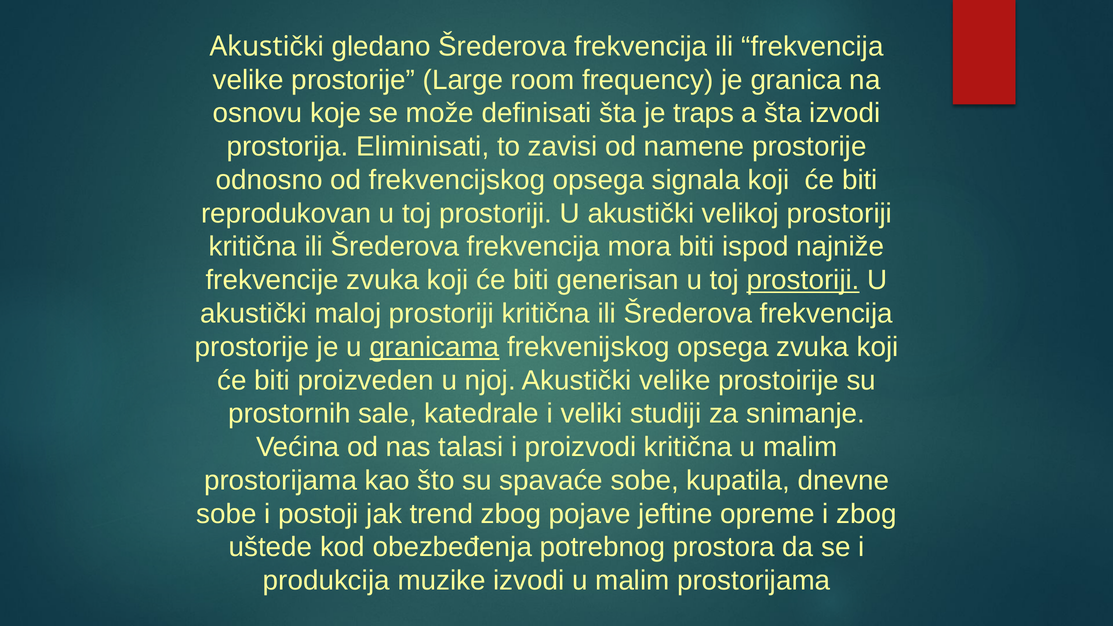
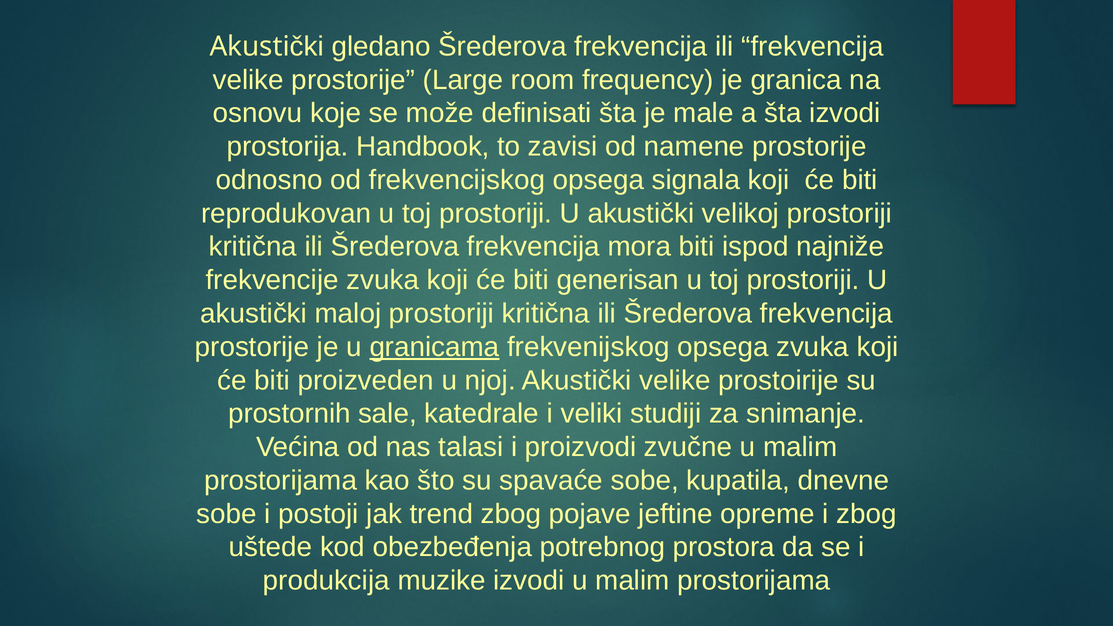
traps: traps -> male
Eliminisati: Eliminisati -> Handbook
prostoriji at (803, 280) underline: present -> none
proizvodi kritična: kritična -> zvučne
